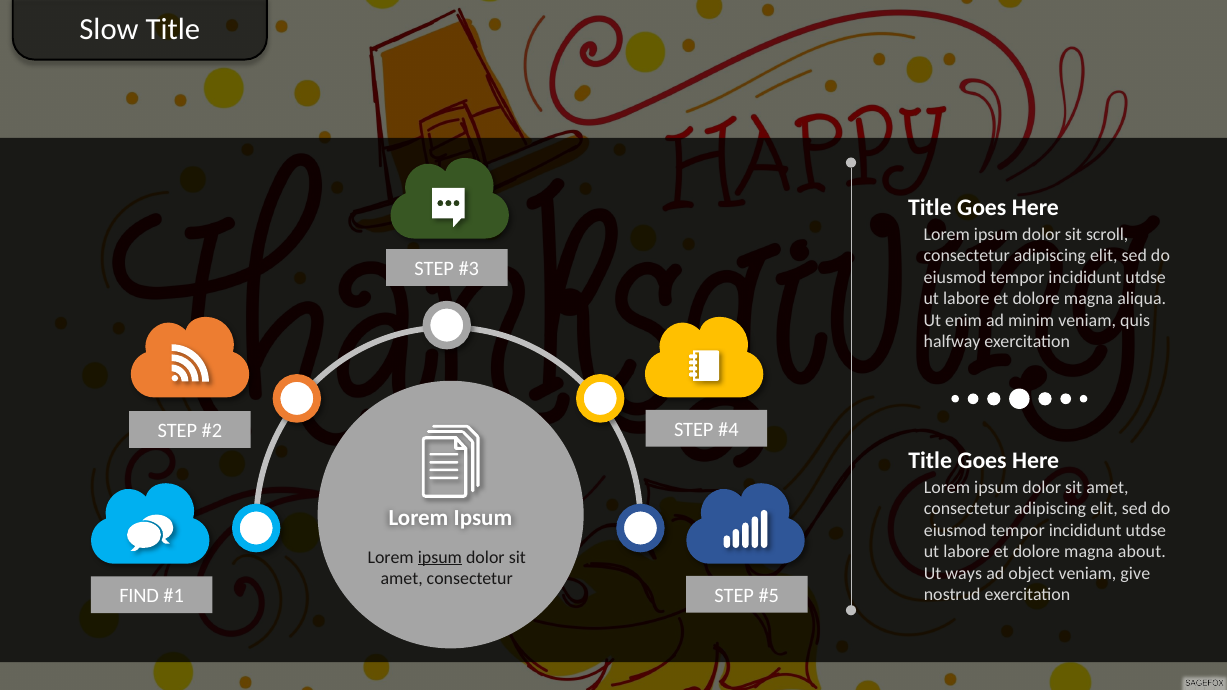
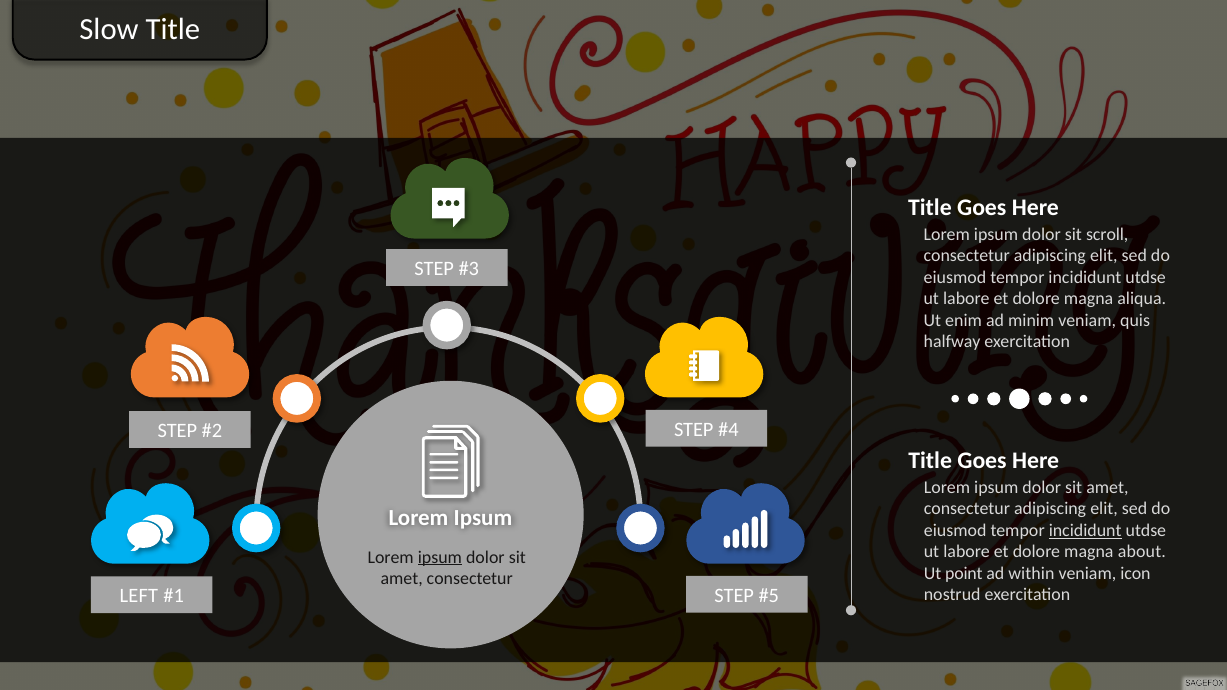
incididunt at (1085, 531) underline: none -> present
ways: ways -> point
object: object -> within
give: give -> icon
FIND: FIND -> LEFT
